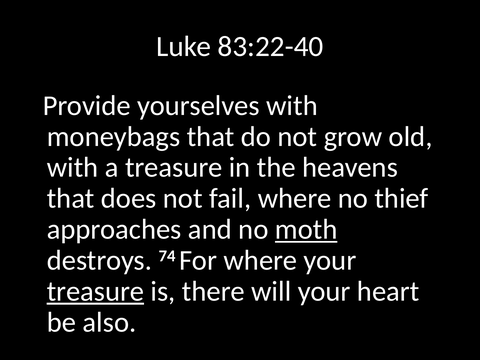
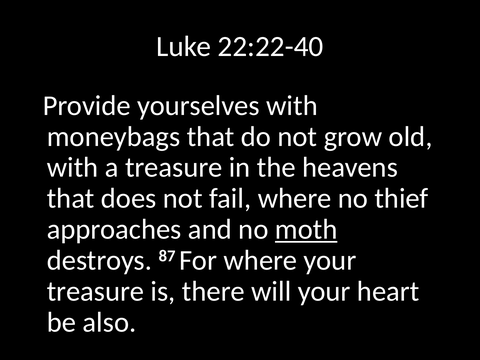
83:22-40: 83:22-40 -> 22:22-40
74: 74 -> 87
treasure at (95, 291) underline: present -> none
